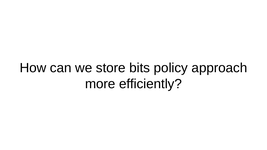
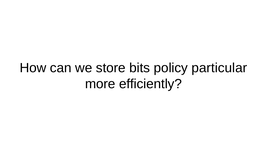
approach: approach -> particular
